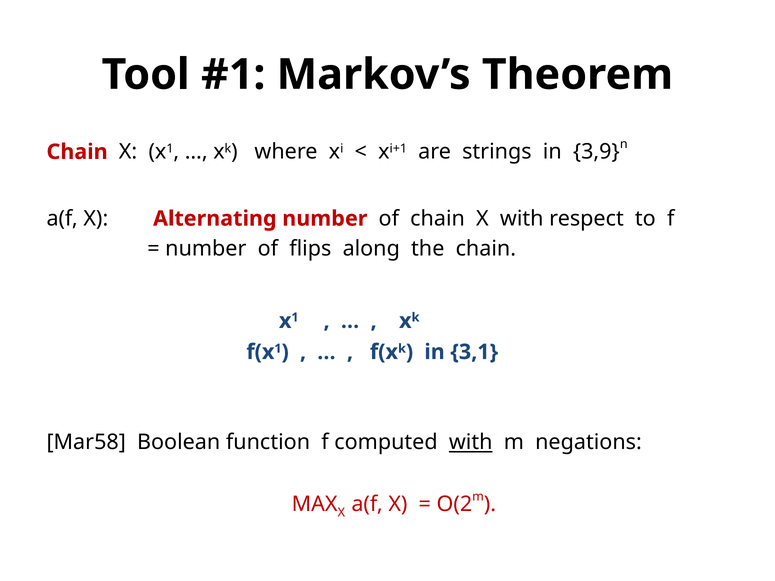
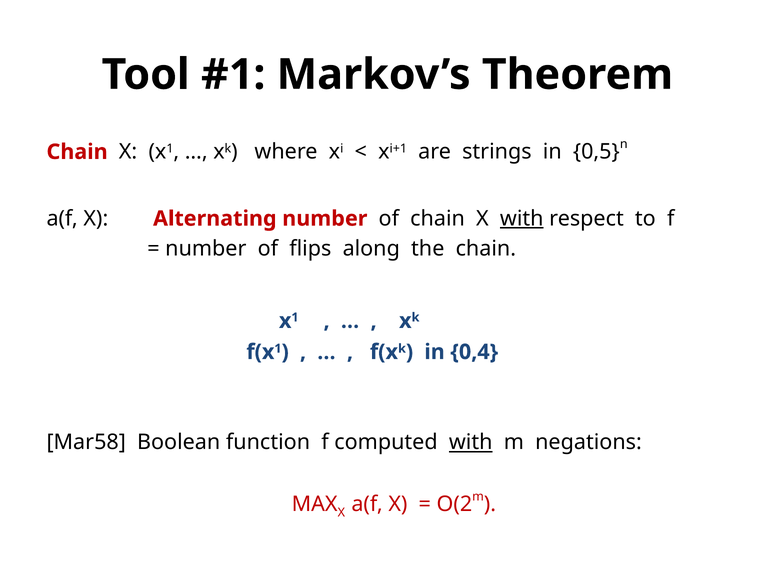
3,9: 3,9 -> 0,5
with at (522, 219) underline: none -> present
3,1: 3,1 -> 0,4
